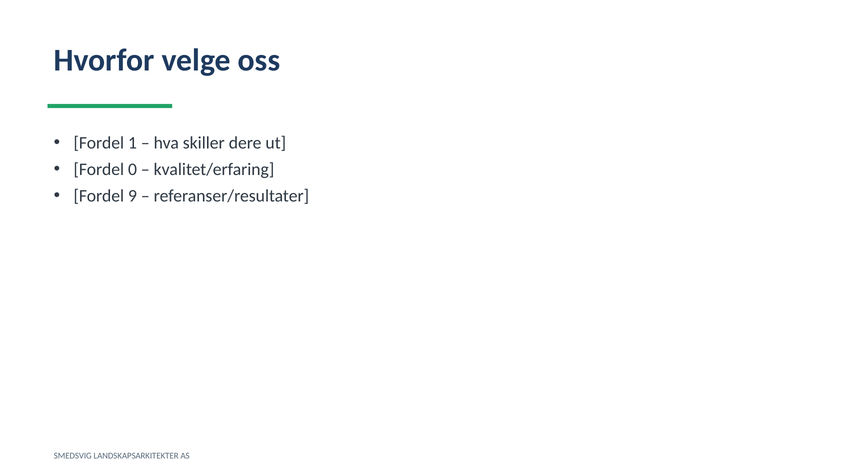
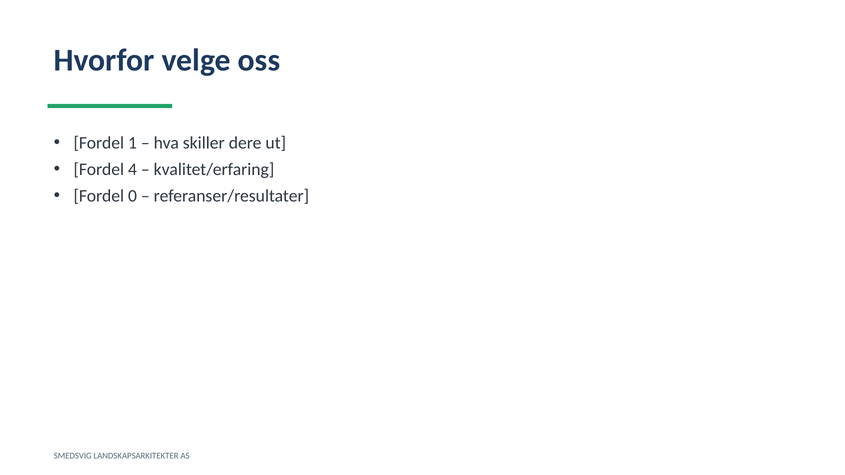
0: 0 -> 4
9: 9 -> 0
